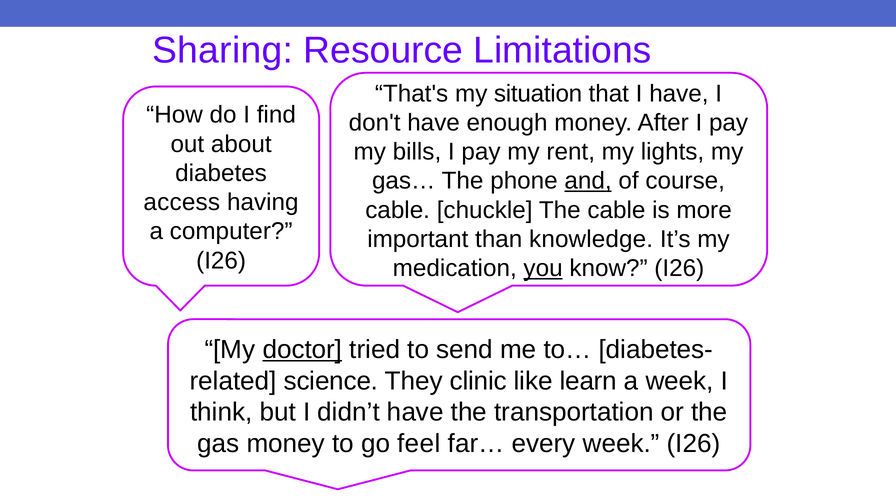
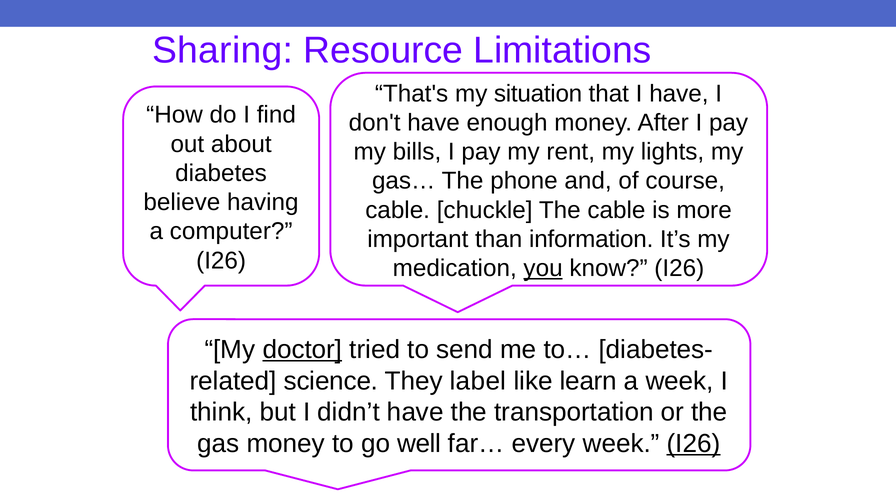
and underline: present -> none
access: access -> believe
knowledge: knowledge -> information
clinic: clinic -> label
feel: feel -> well
I26 at (693, 444) underline: none -> present
